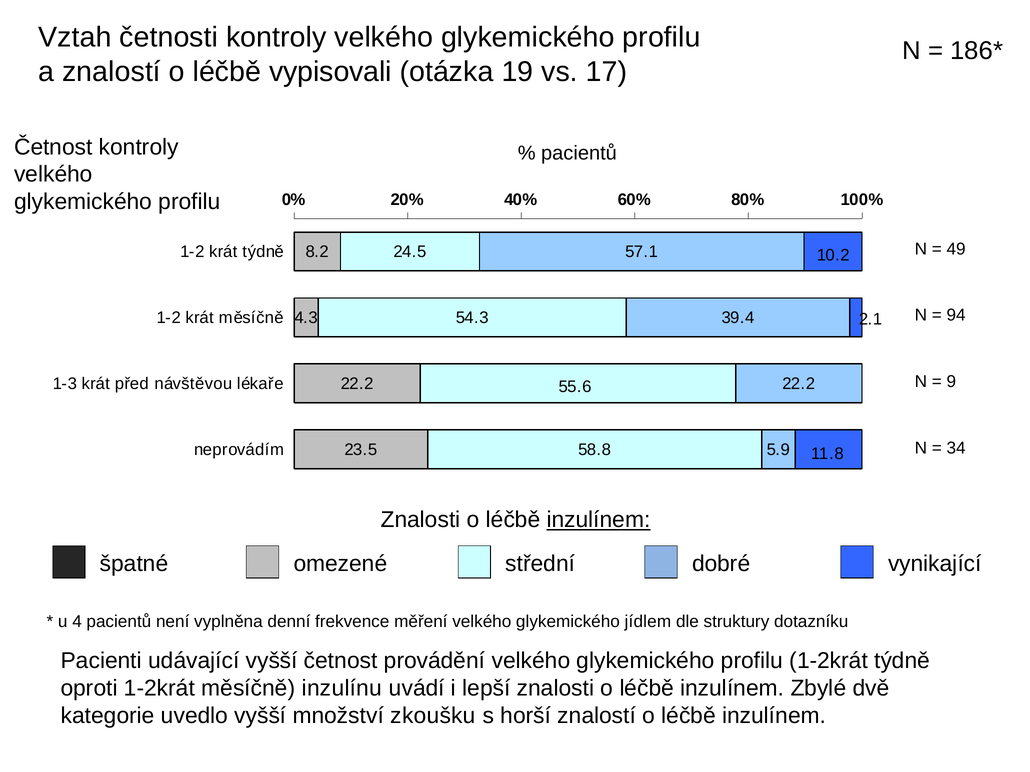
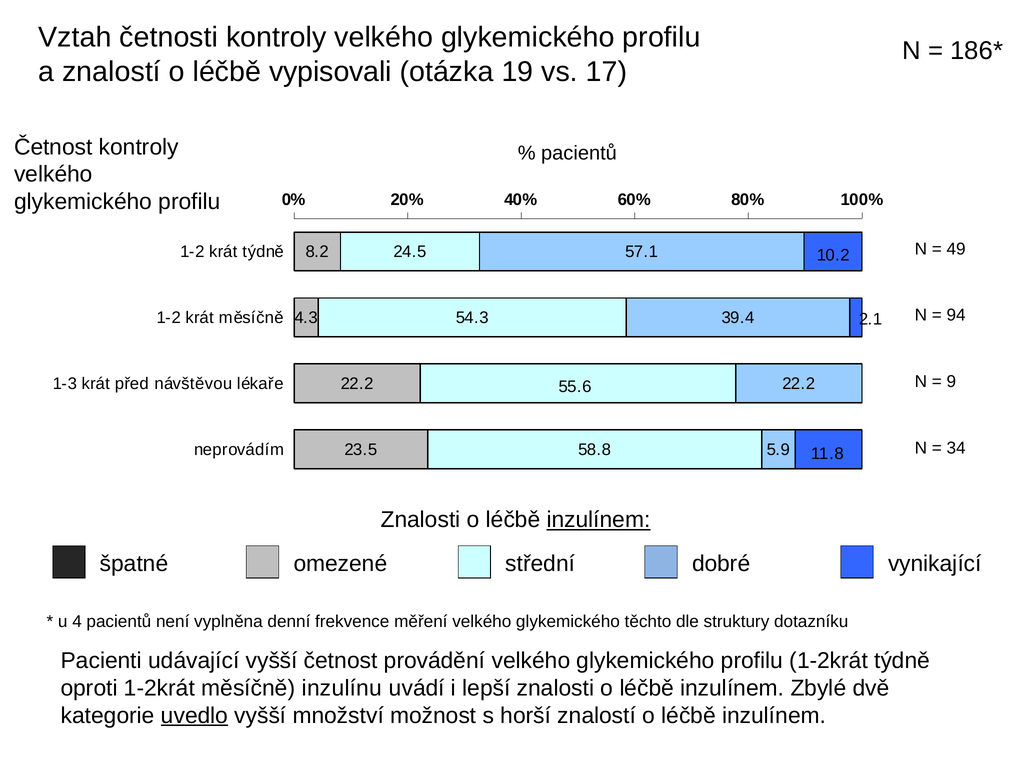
jídlem: jídlem -> těchto
uvedlo underline: none -> present
zkoušku: zkoušku -> možnost
